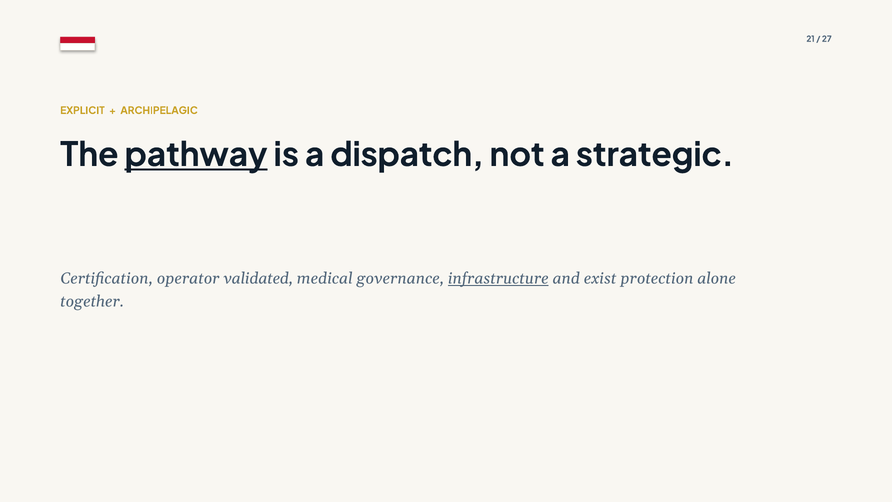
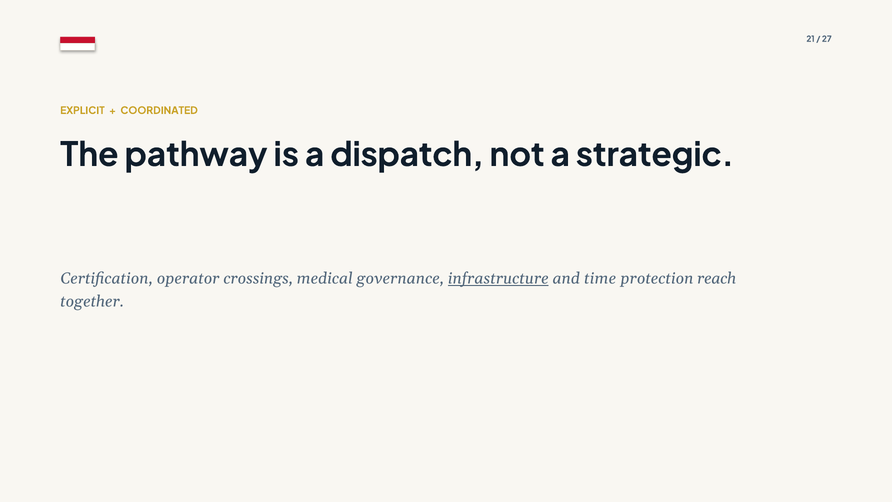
ARCHIPELAGIC: ARCHIPELAGIC -> COORDINATED
pathway underline: present -> none
validated: validated -> crossings
exist: exist -> time
alone: alone -> reach
